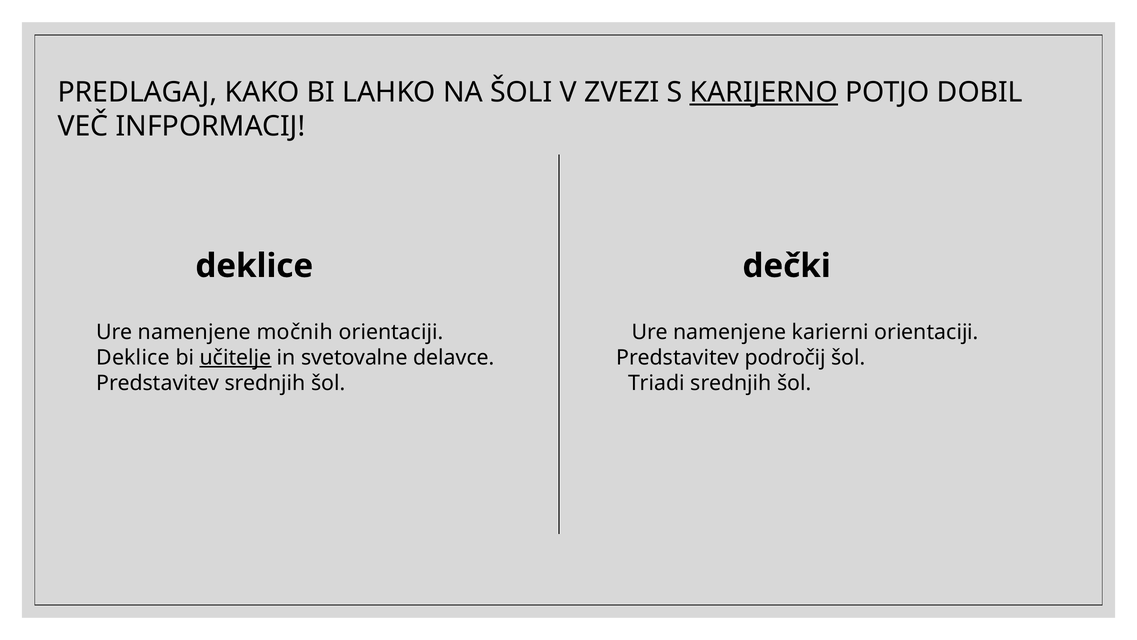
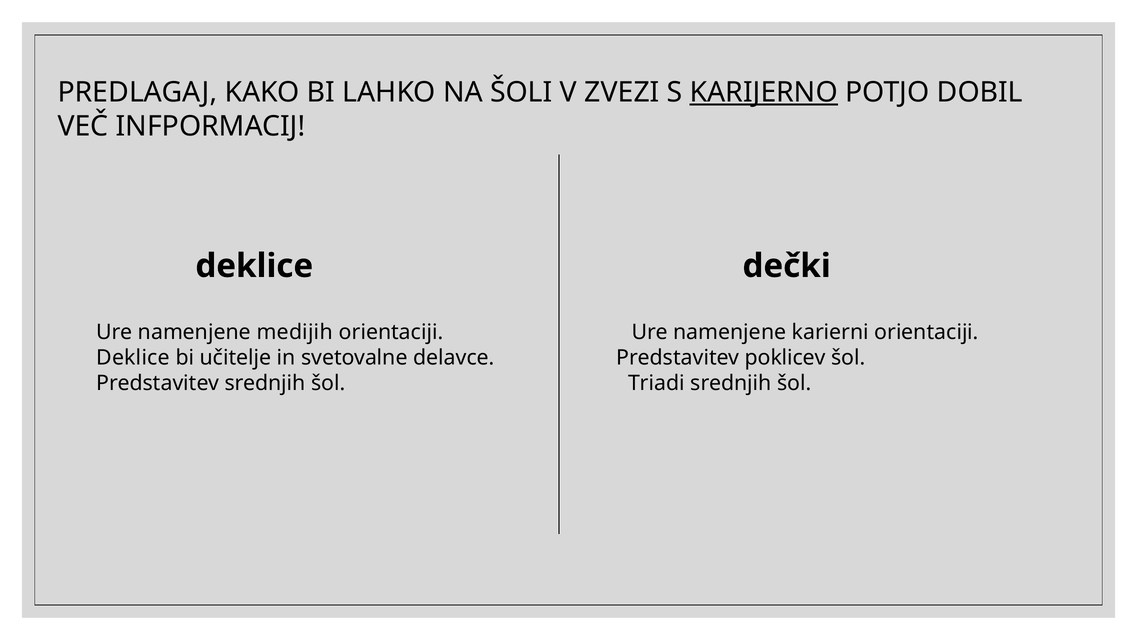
močnih: močnih -> medijih
učitelje underline: present -> none
področij: področij -> poklicev
